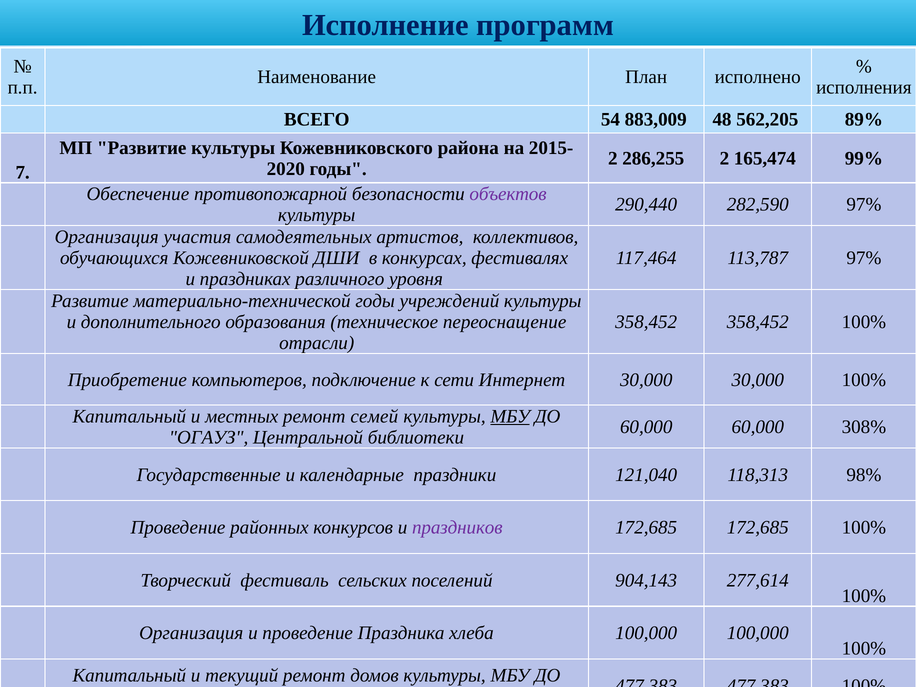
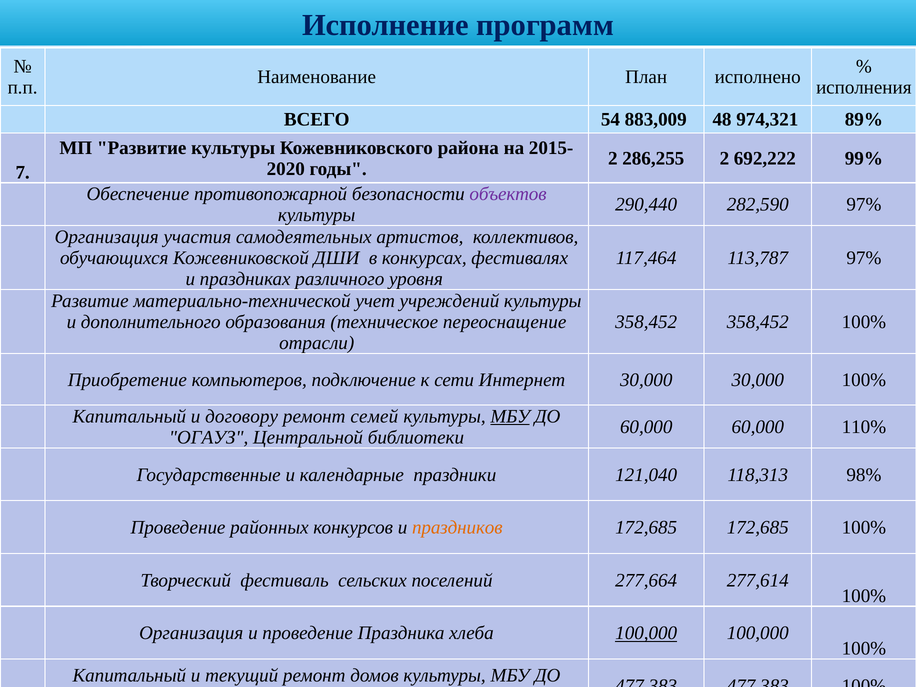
562,205: 562,205 -> 974,321
165,474: 165,474 -> 692,222
материально-технической годы: годы -> учет
местных: местных -> договору
308%: 308% -> 110%
праздников colour: purple -> orange
904,143: 904,143 -> 277,664
100,000 at (646, 633) underline: none -> present
